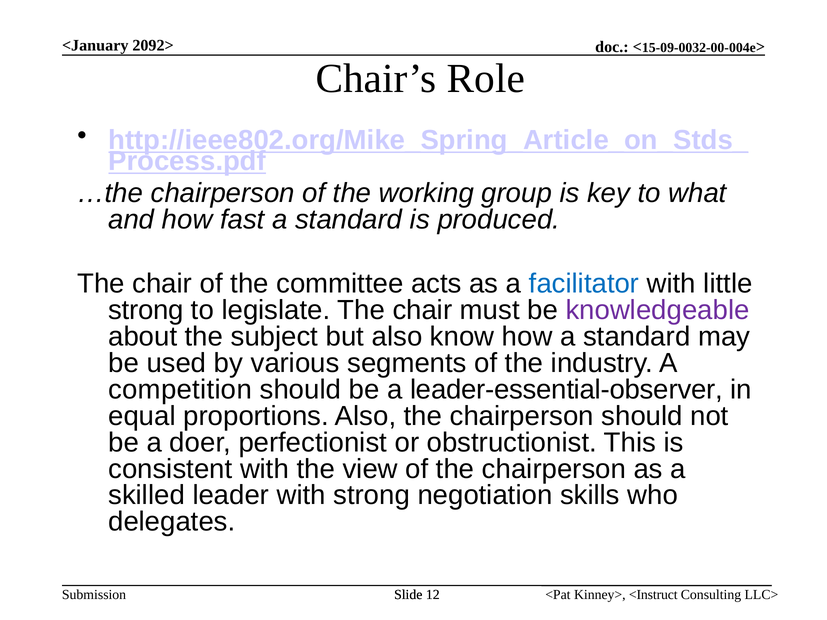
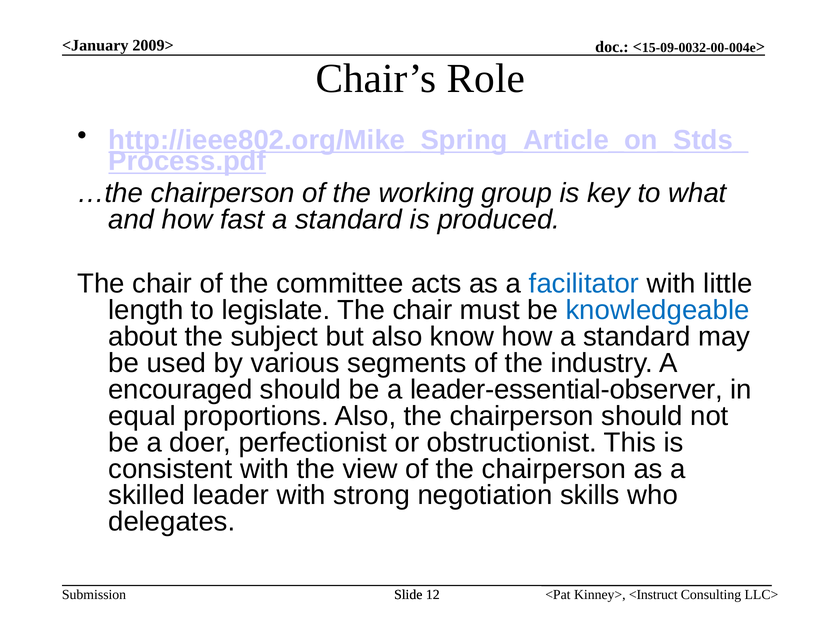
2092>: 2092> -> 2009>
strong at (146, 310): strong -> length
knowledgeable colour: purple -> blue
competition: competition -> encouraged
